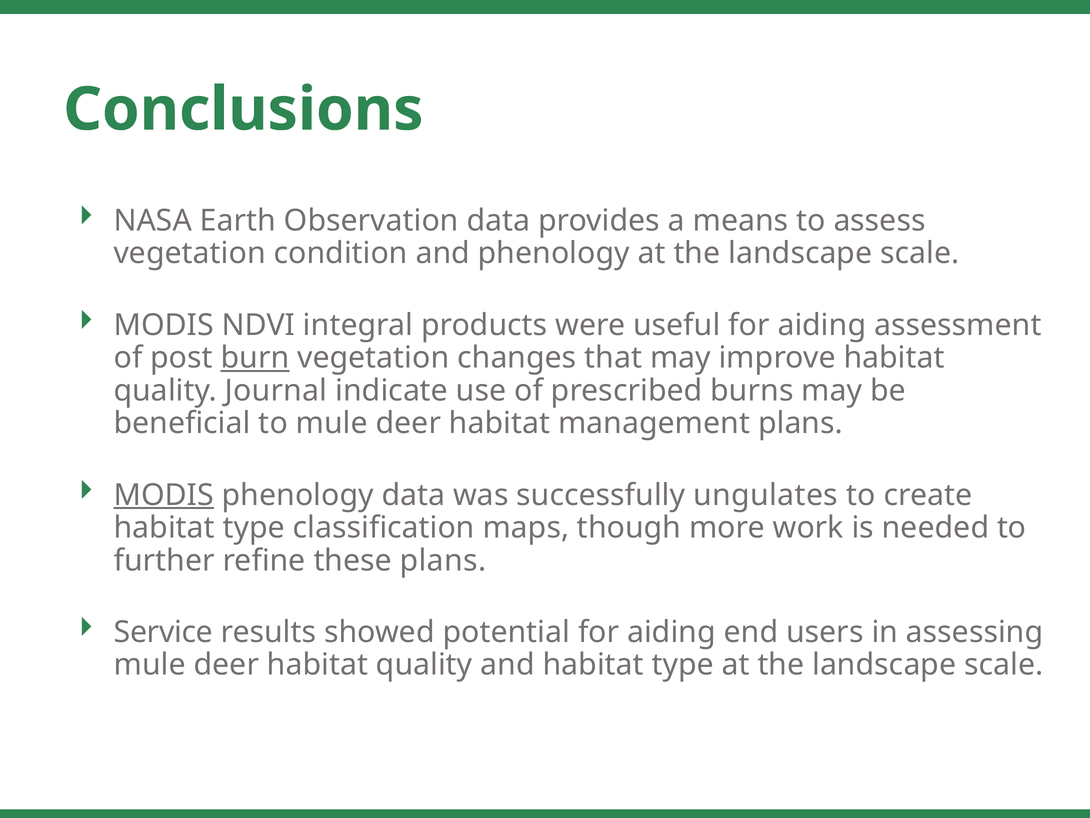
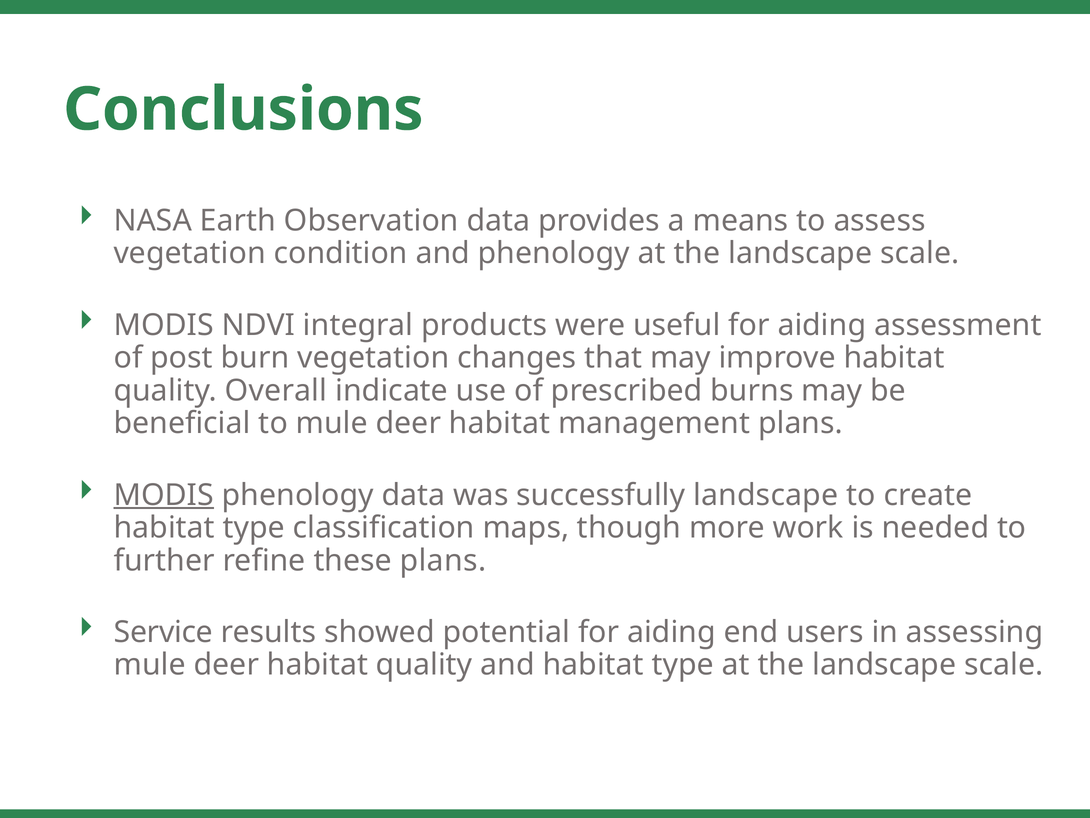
burn underline: present -> none
Journal: Journal -> Overall
successfully ungulates: ungulates -> landscape
